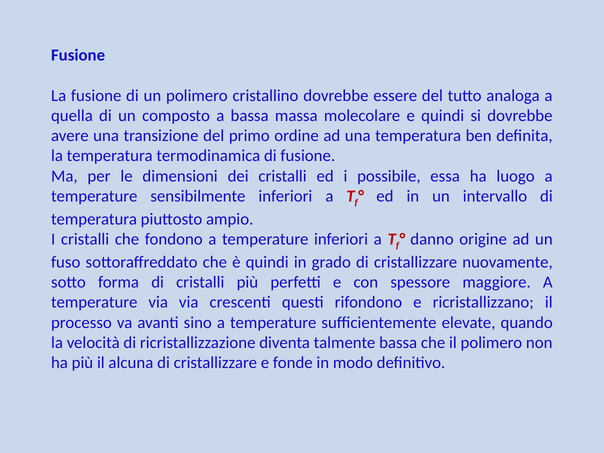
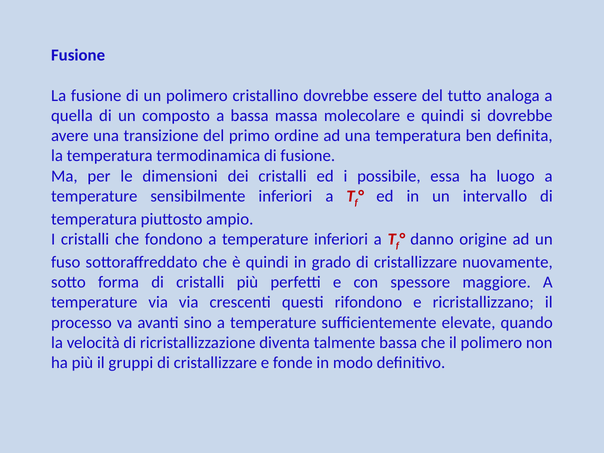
alcuna: alcuna -> gruppi
